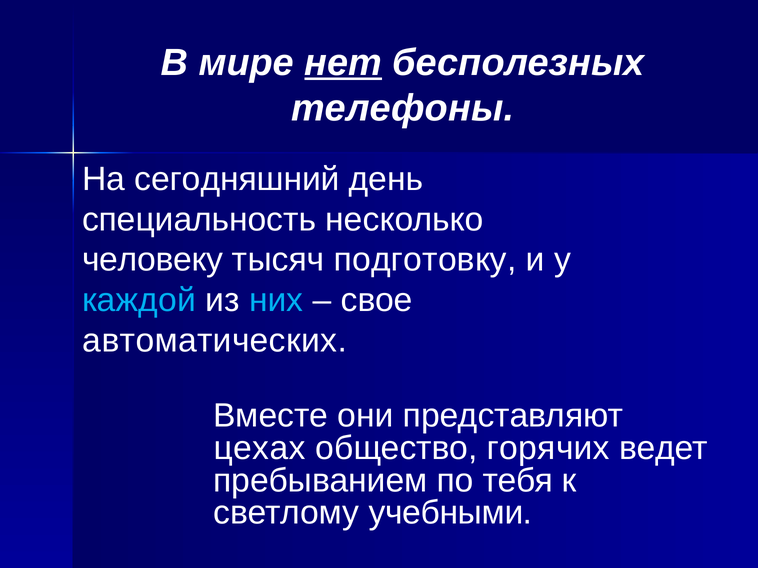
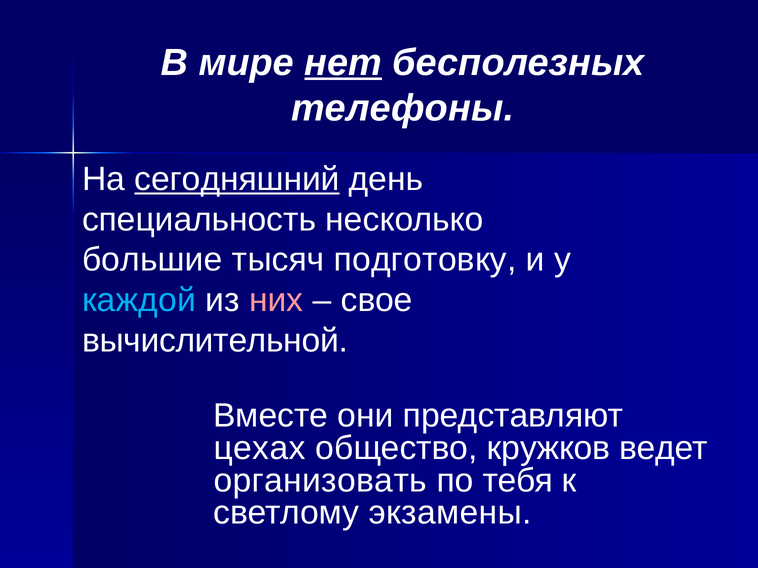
сегодняшний underline: none -> present
человеку: человеку -> большие
них colour: light blue -> pink
автоматических: автоматических -> вычислительной
горячих: горячих -> кружков
пребыванием: пребыванием -> организовать
учебными: учебными -> экзамены
